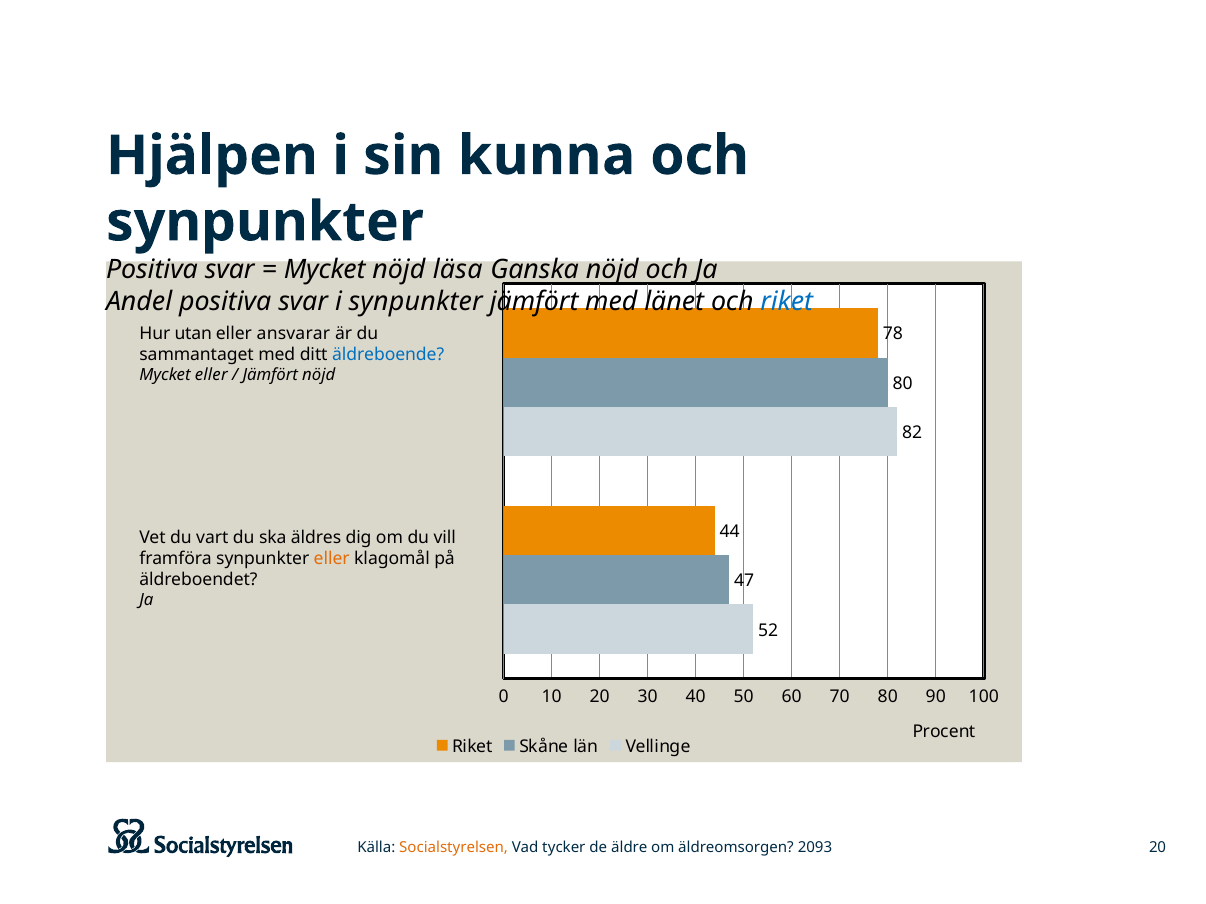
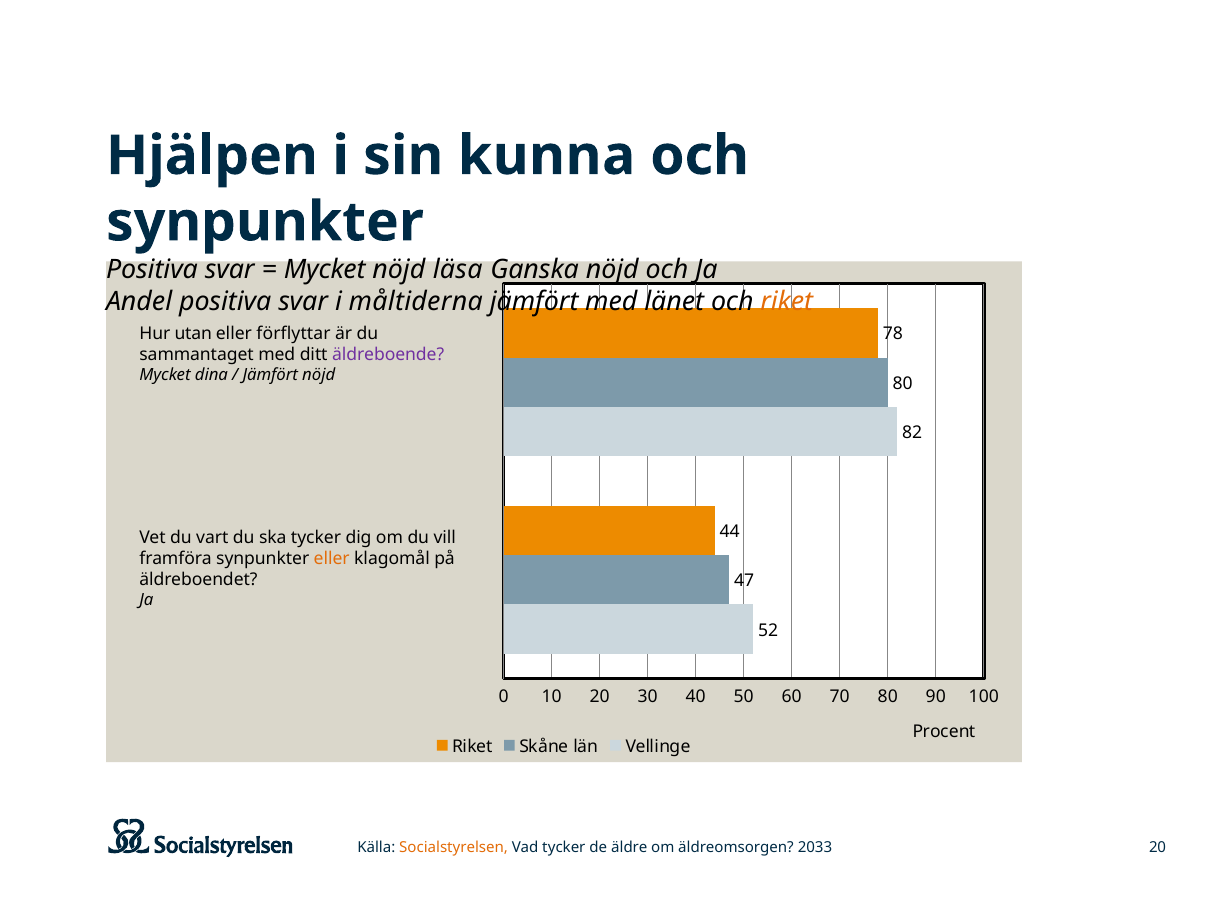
i synpunkter: synpunkter -> måltiderna
riket at (787, 302) colour: blue -> orange
ansvarar: ansvarar -> förflyttar
äldreboende colour: blue -> purple
Mycket eller: eller -> dina
ska äldres: äldres -> tycker
2093: 2093 -> 2033
